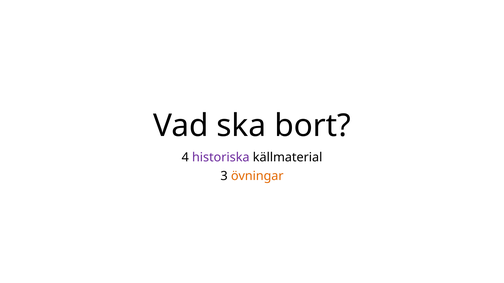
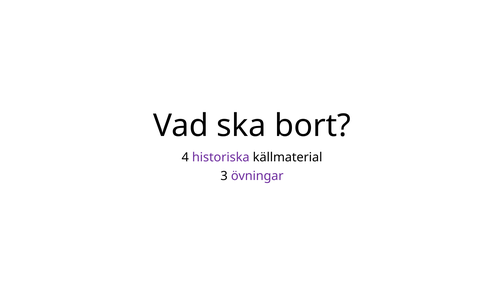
övningar colour: orange -> purple
